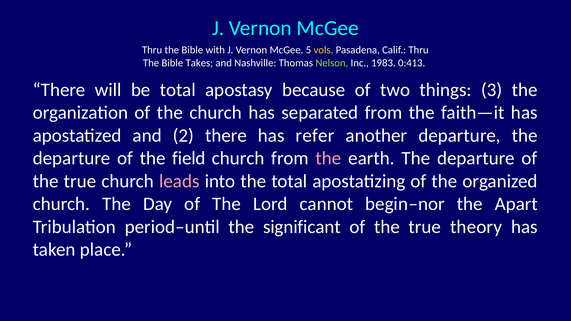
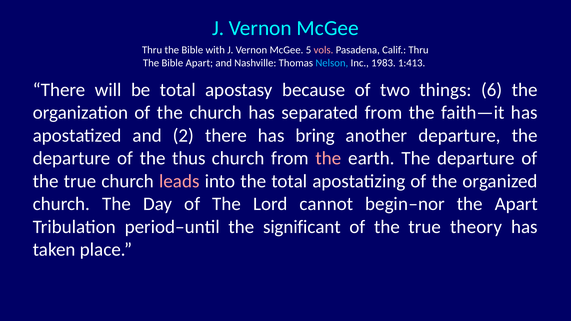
vols colour: yellow -> pink
Bible Takes: Takes -> Apart
Nelson colour: light green -> light blue
0:413: 0:413 -> 1:413
3: 3 -> 6
refer: refer -> bring
field: field -> thus
